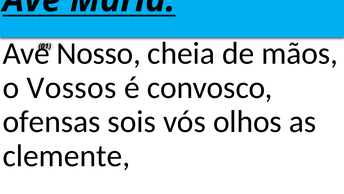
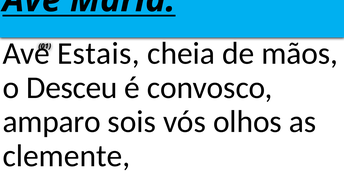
Nosso: Nosso -> Estais
Vossos: Vossos -> Desceu
ofensas: ofensas -> amparo
